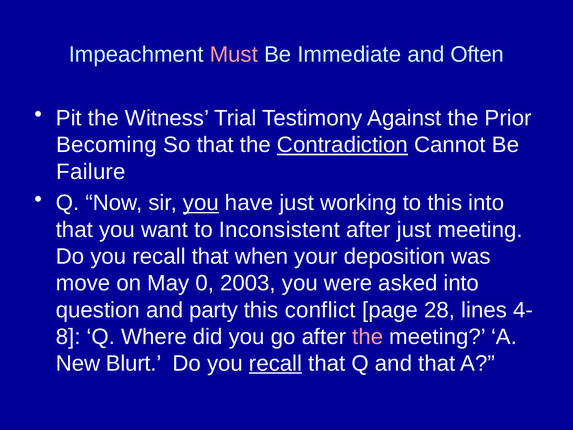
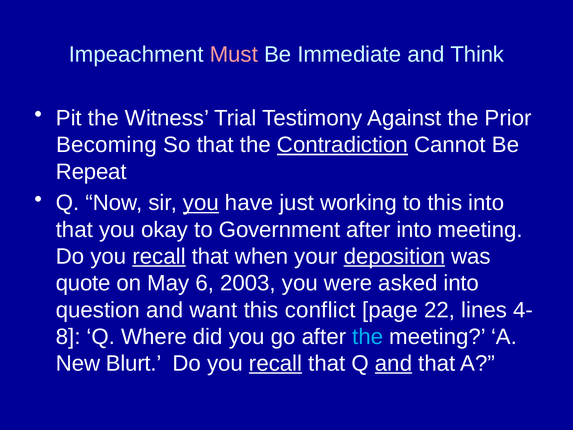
Often: Often -> Think
Failure: Failure -> Repeat
want: want -> okay
Inconsistent: Inconsistent -> Government
after just: just -> into
recall at (159, 256) underline: none -> present
deposition underline: none -> present
move: move -> quote
0: 0 -> 6
party: party -> want
28: 28 -> 22
the at (368, 337) colour: pink -> light blue
and at (394, 363) underline: none -> present
